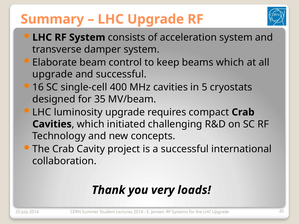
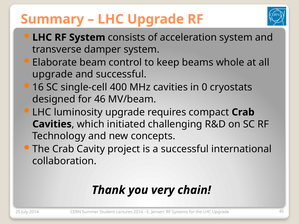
beams which: which -> whole
5: 5 -> 0
35: 35 -> 46
loads: loads -> chain
